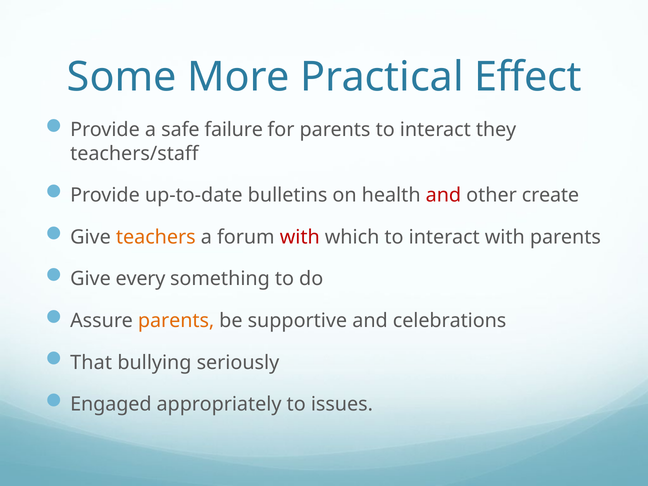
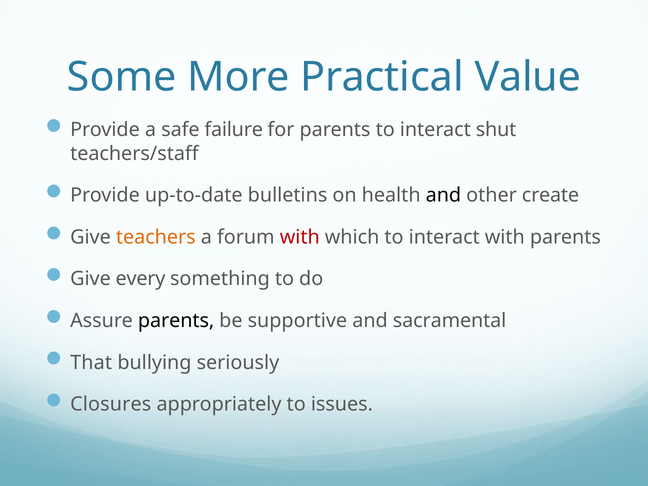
Effect: Effect -> Value
they: they -> shut
and at (443, 195) colour: red -> black
parents at (176, 321) colour: orange -> black
celebrations: celebrations -> sacramental
Engaged: Engaged -> Closures
